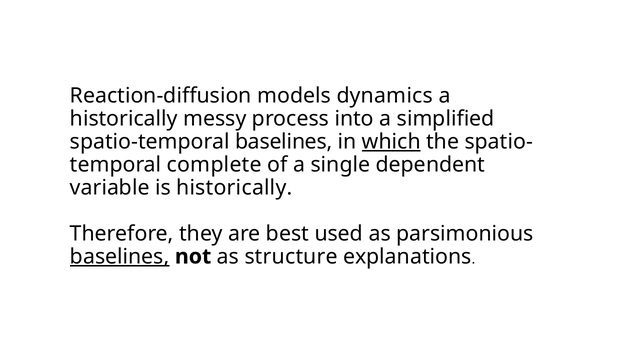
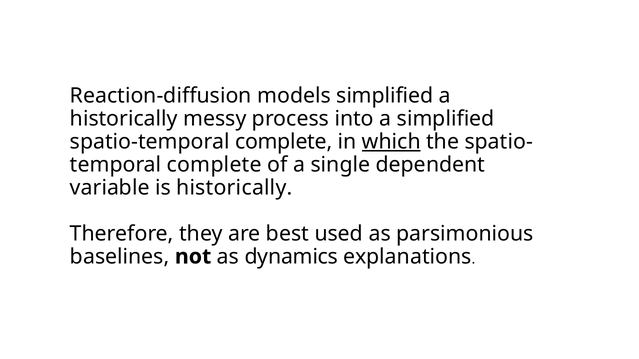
models dynamics: dynamics -> simplified
spatio-temporal baselines: baselines -> complete
baselines at (120, 257) underline: present -> none
structure: structure -> dynamics
